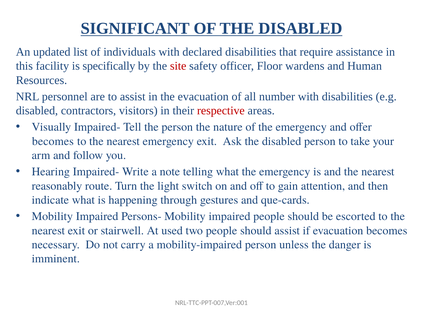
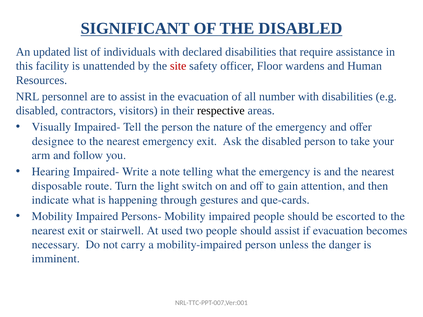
specifically: specifically -> unattended
respective colour: red -> black
becomes at (53, 141): becomes -> designee
reasonably: reasonably -> disposable
